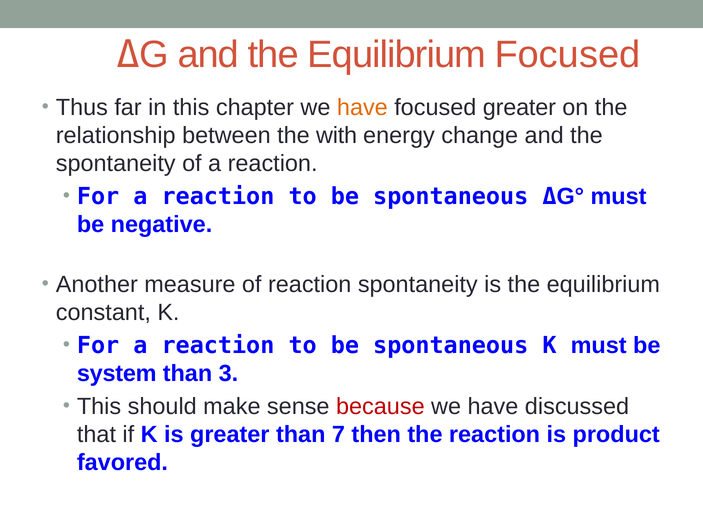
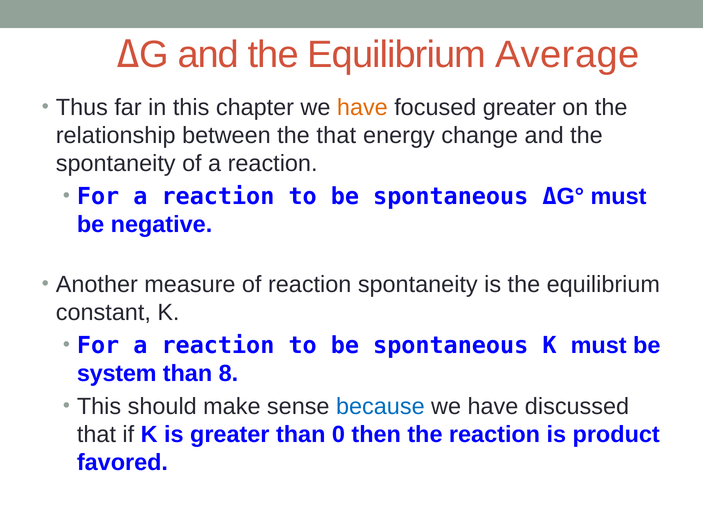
Equilibrium Focused: Focused -> Average
the with: with -> that
3: 3 -> 8
because colour: red -> blue
7: 7 -> 0
